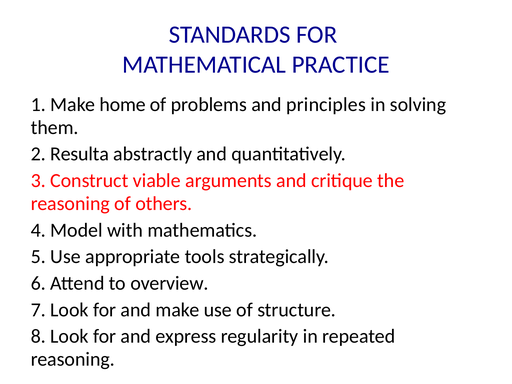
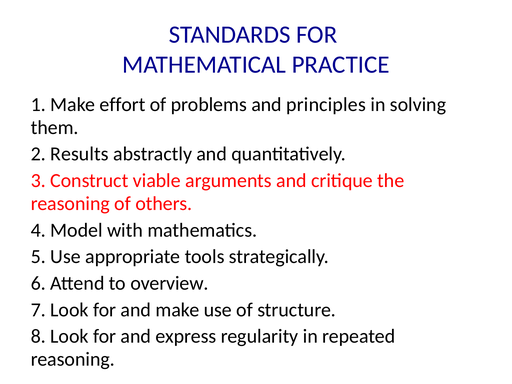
home: home -> effort
Resulta: Resulta -> Results
